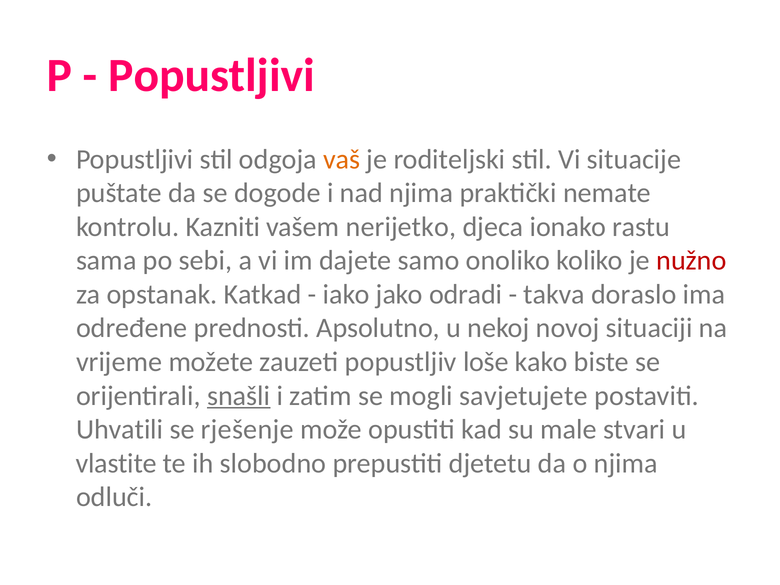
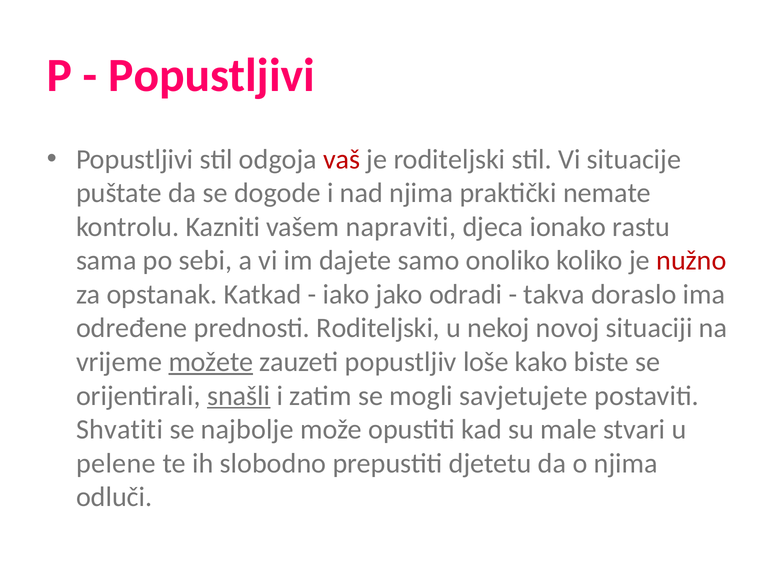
vaš colour: orange -> red
nerijetko: nerijetko -> napraviti
prednosti Apsolutno: Apsolutno -> Roditeljski
možete underline: none -> present
Uhvatili: Uhvatili -> Shvatiti
rješenje: rješenje -> najbolje
vlastite: vlastite -> pelene
